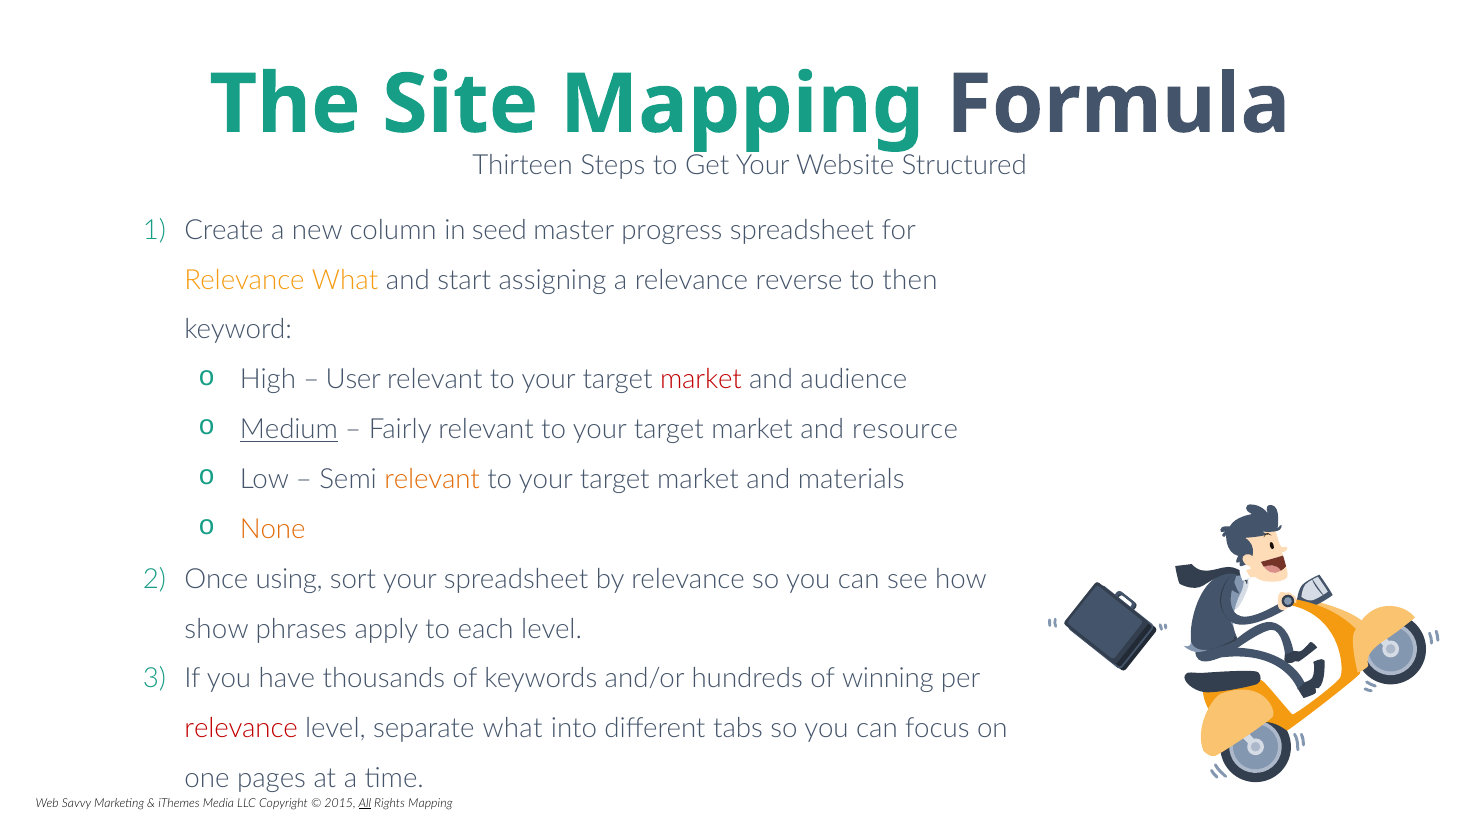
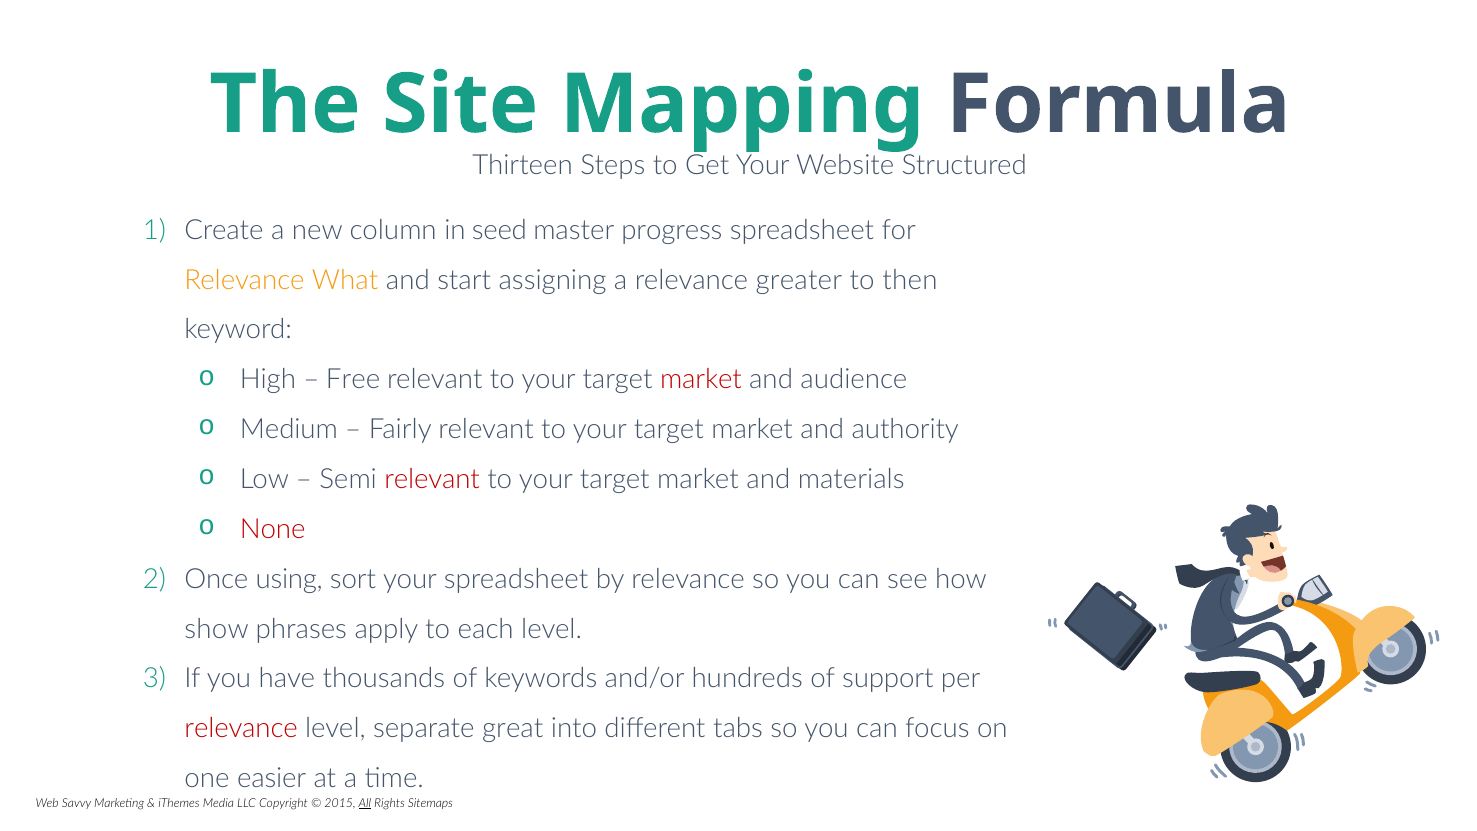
reverse: reverse -> greater
User: User -> Free
Medium underline: present -> none
resource: resource -> authority
relevant at (432, 479) colour: orange -> red
None colour: orange -> red
winning: winning -> support
separate what: what -> great
pages: pages -> easier
Rights Mapping: Mapping -> Sitemaps
